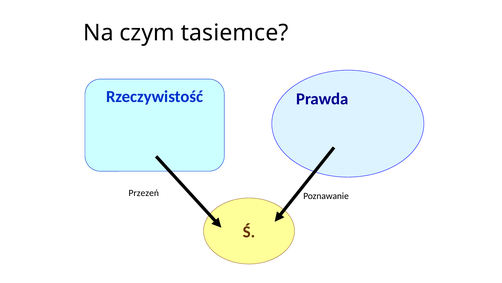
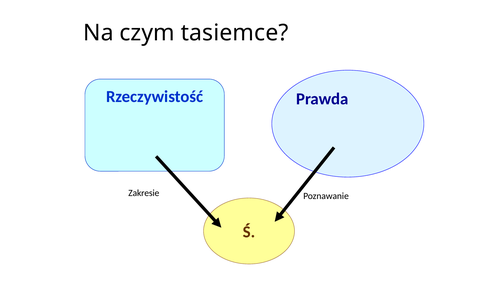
Przezeń: Przezeń -> Zakresie
